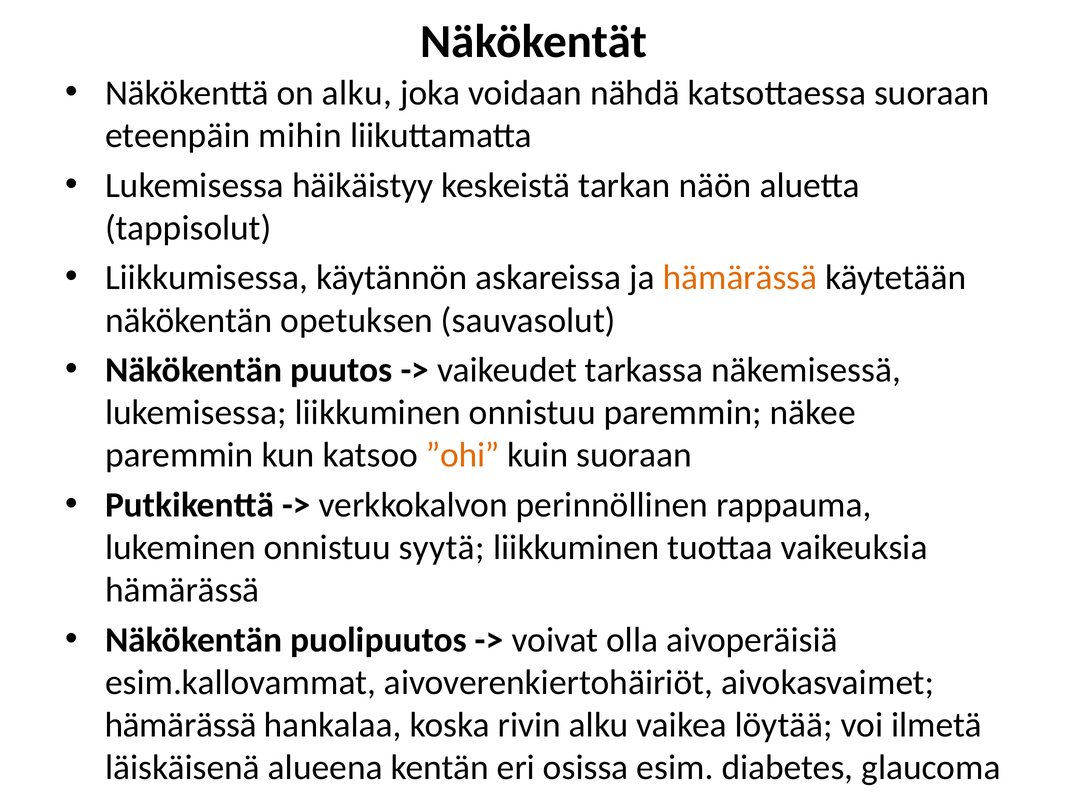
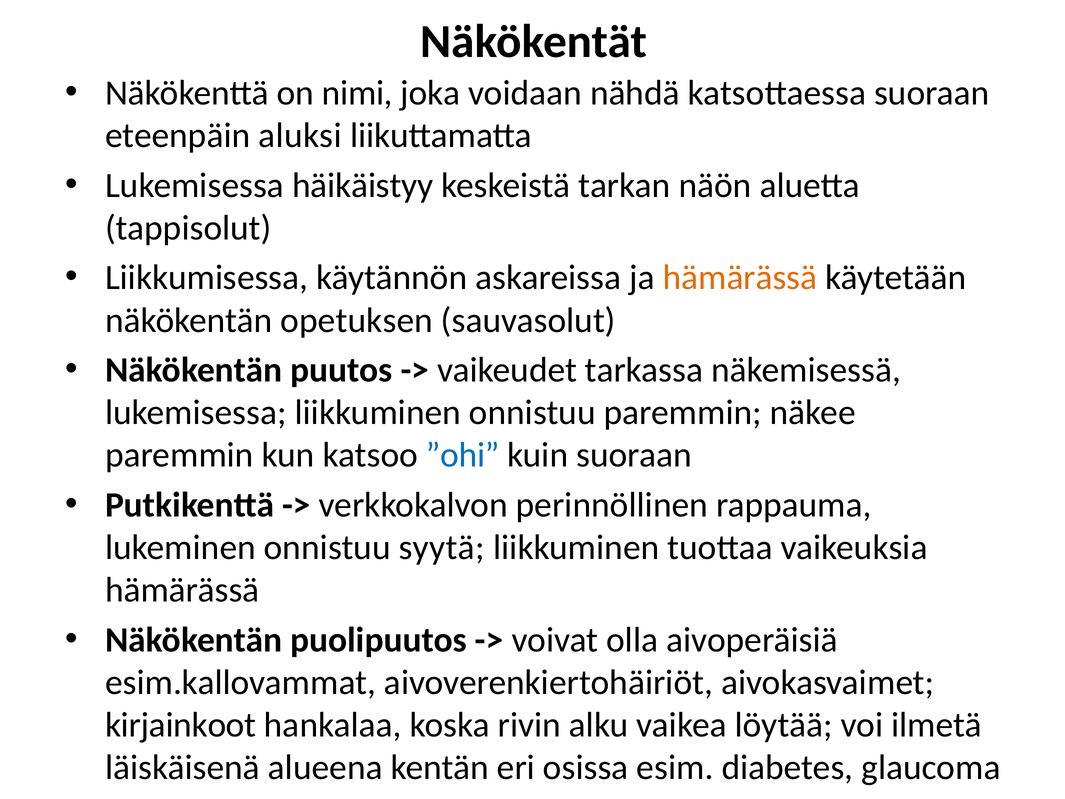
on alku: alku -> nimi
mihin: mihin -> aluksi
”ohi colour: orange -> blue
hämärässä at (181, 725): hämärässä -> kirjainkoot
